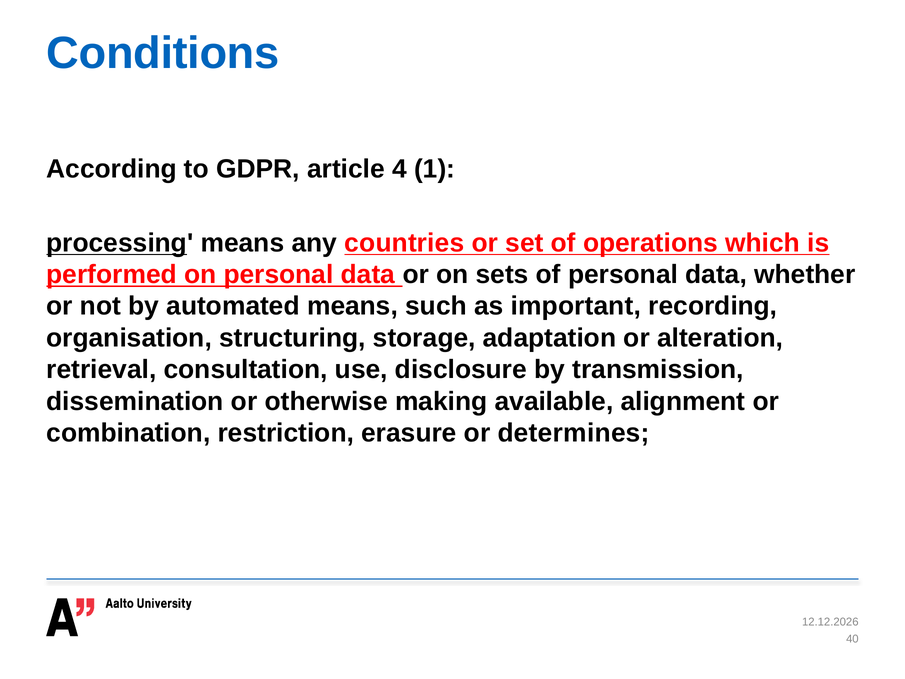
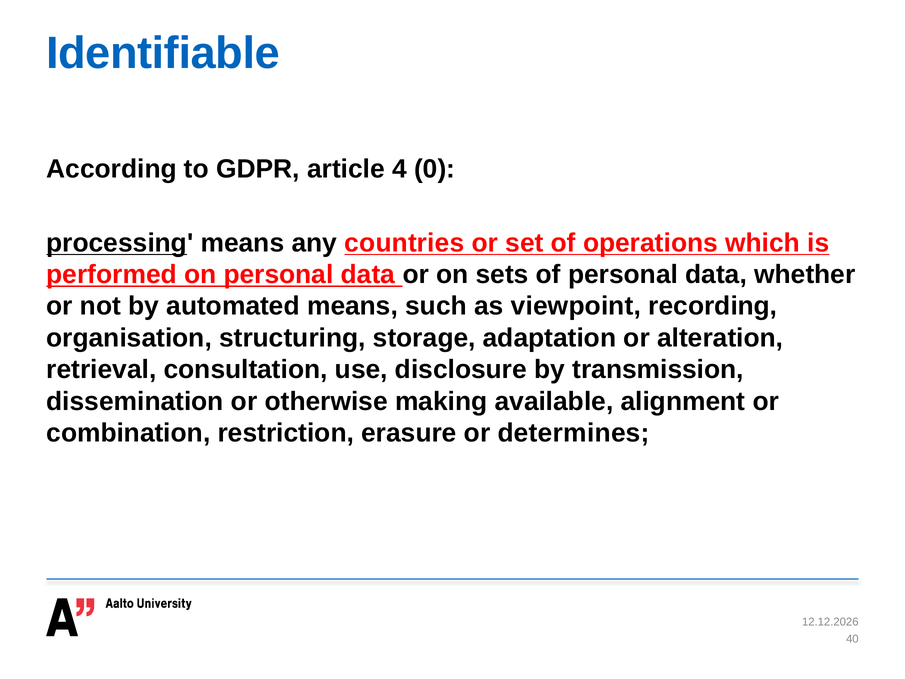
Conditions: Conditions -> Identifiable
1: 1 -> 0
important: important -> viewpoint
